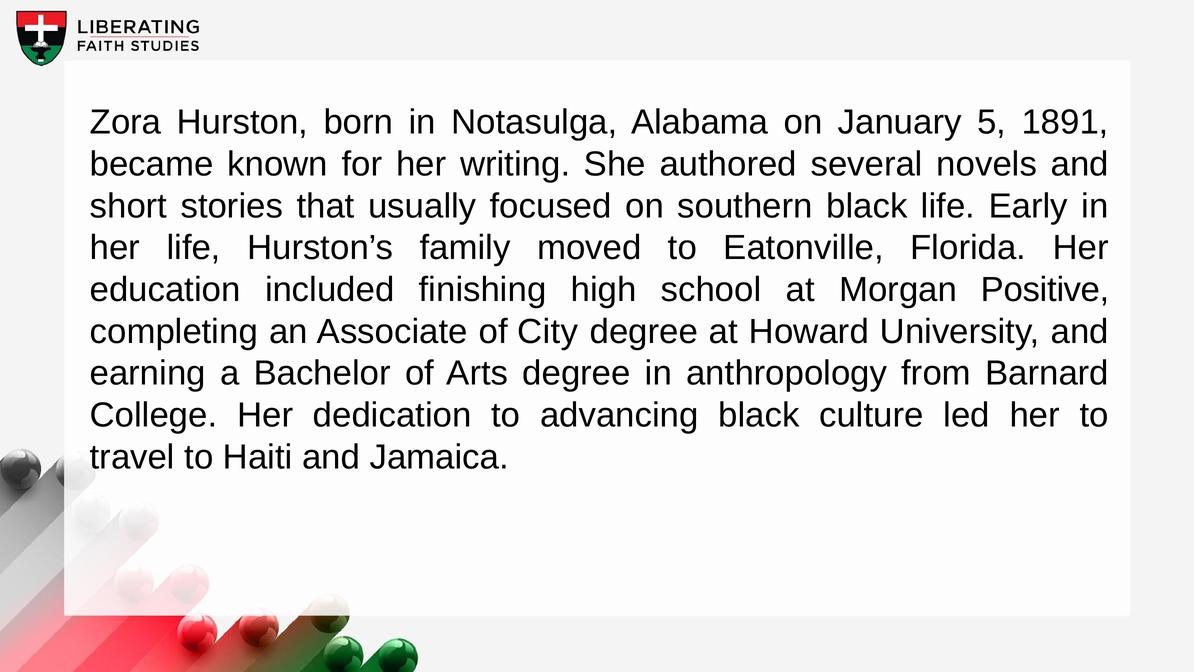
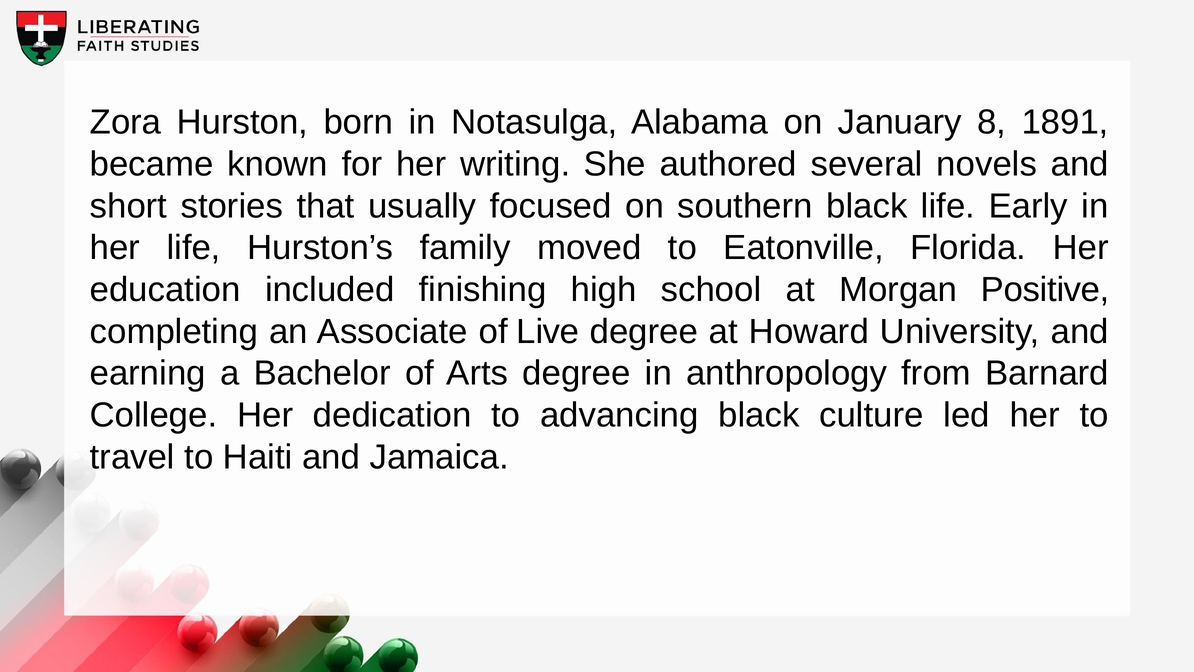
5: 5 -> 8
City: City -> Live
